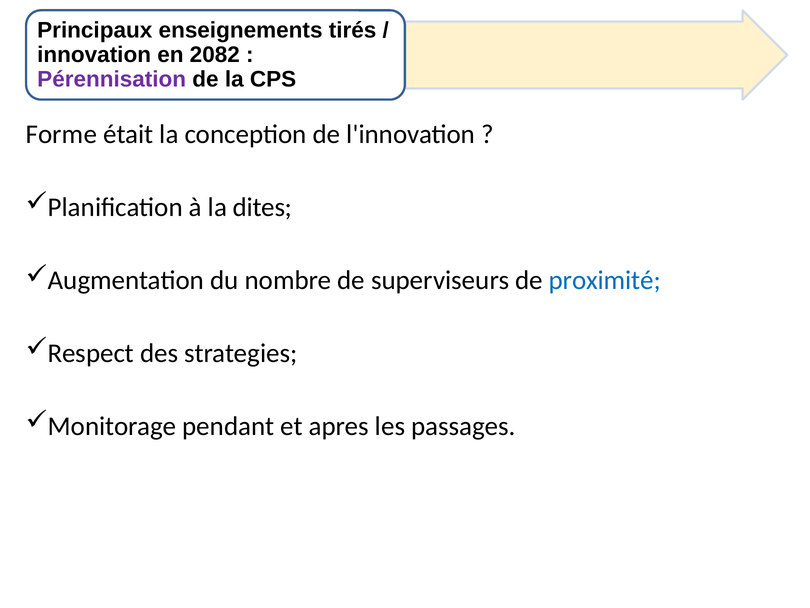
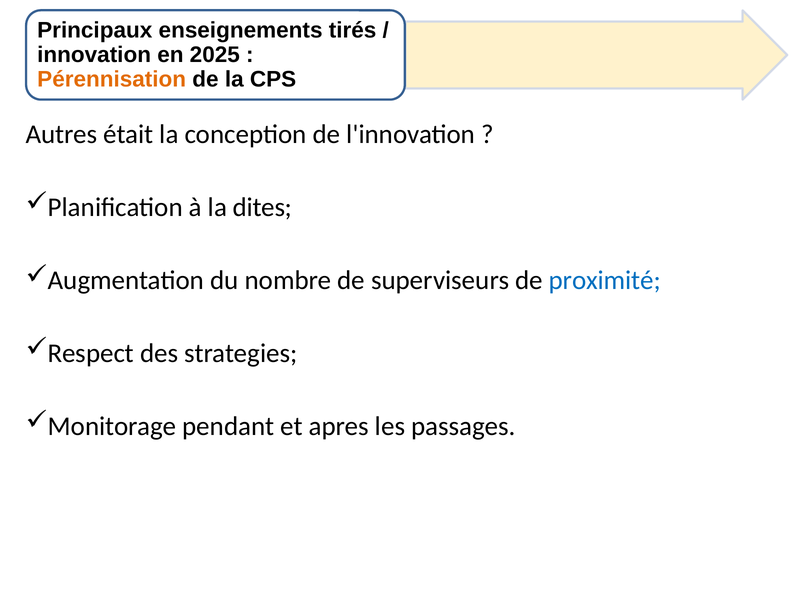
2082: 2082 -> 2025
Pérennisation colour: purple -> orange
Forme: Forme -> Autres
